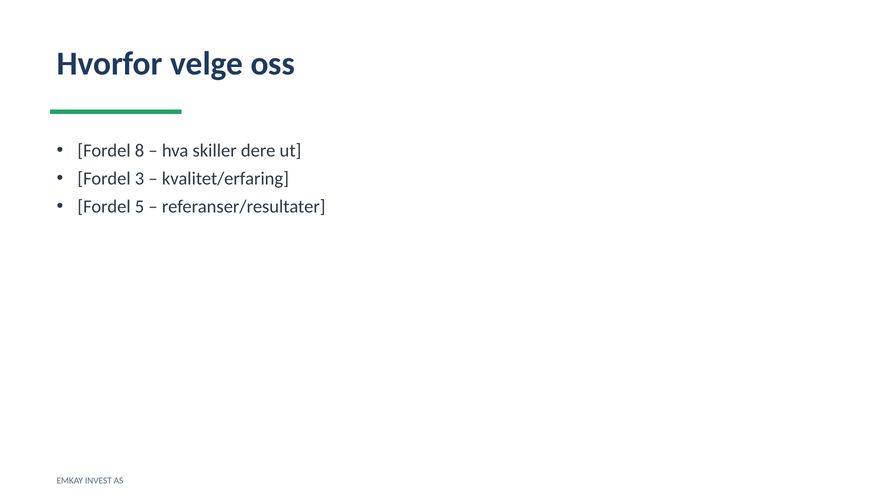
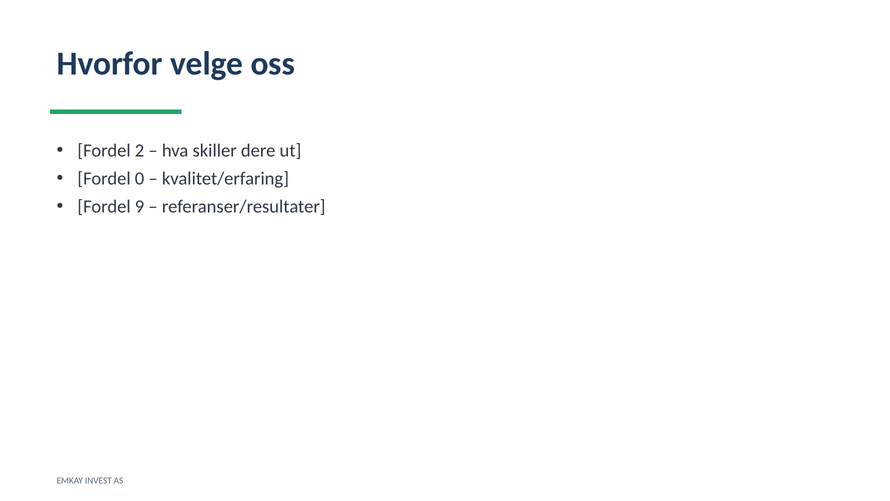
8: 8 -> 2
3: 3 -> 0
5: 5 -> 9
